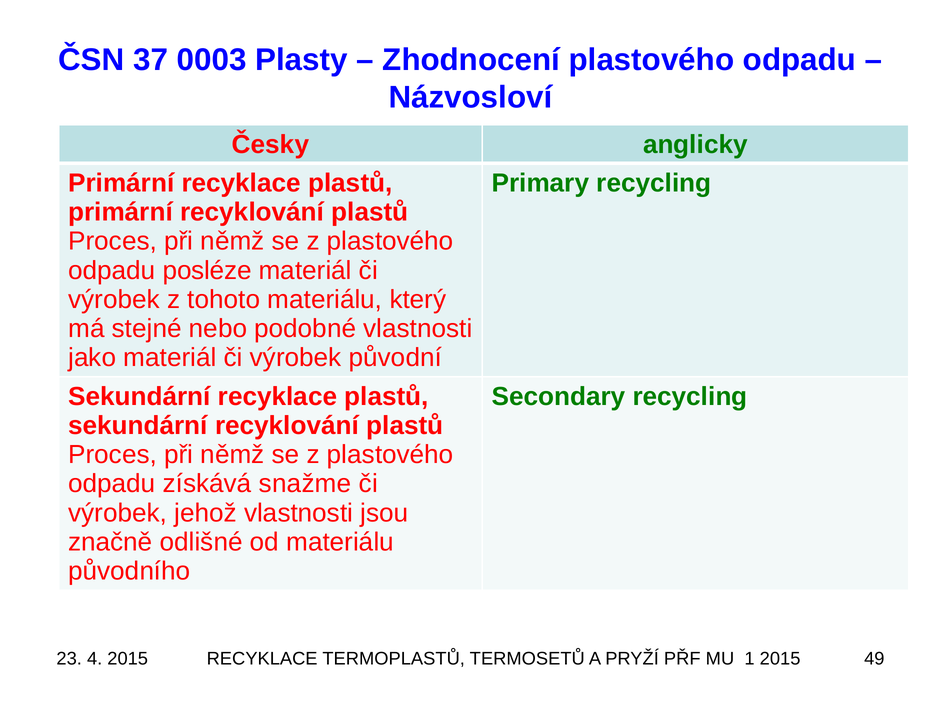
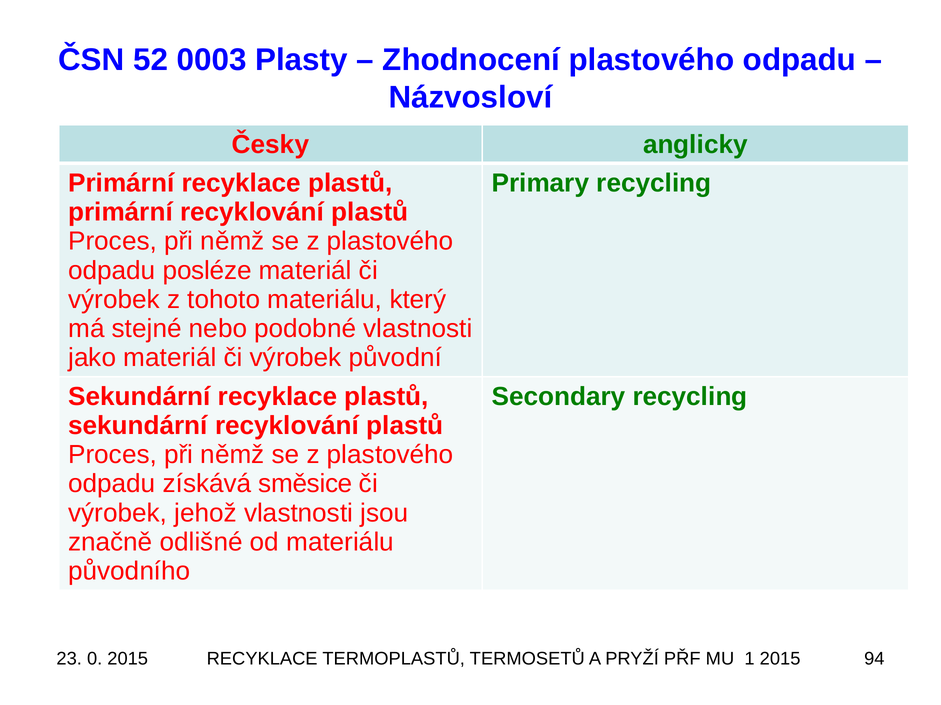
37: 37 -> 52
snažme: snažme -> směsice
4: 4 -> 0
49: 49 -> 94
